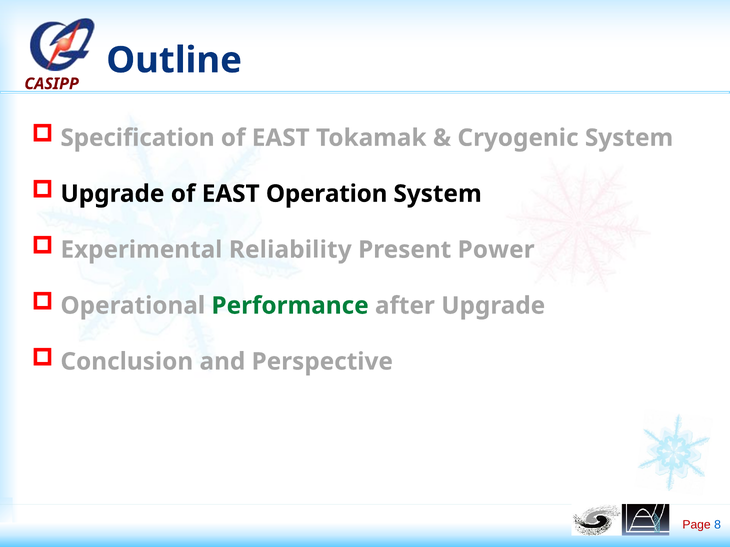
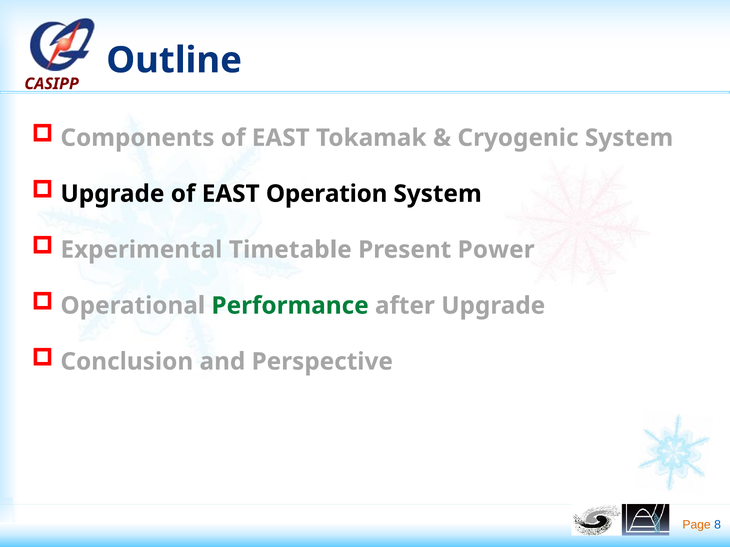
Specification: Specification -> Components
Reliability: Reliability -> Timetable
Page colour: red -> orange
